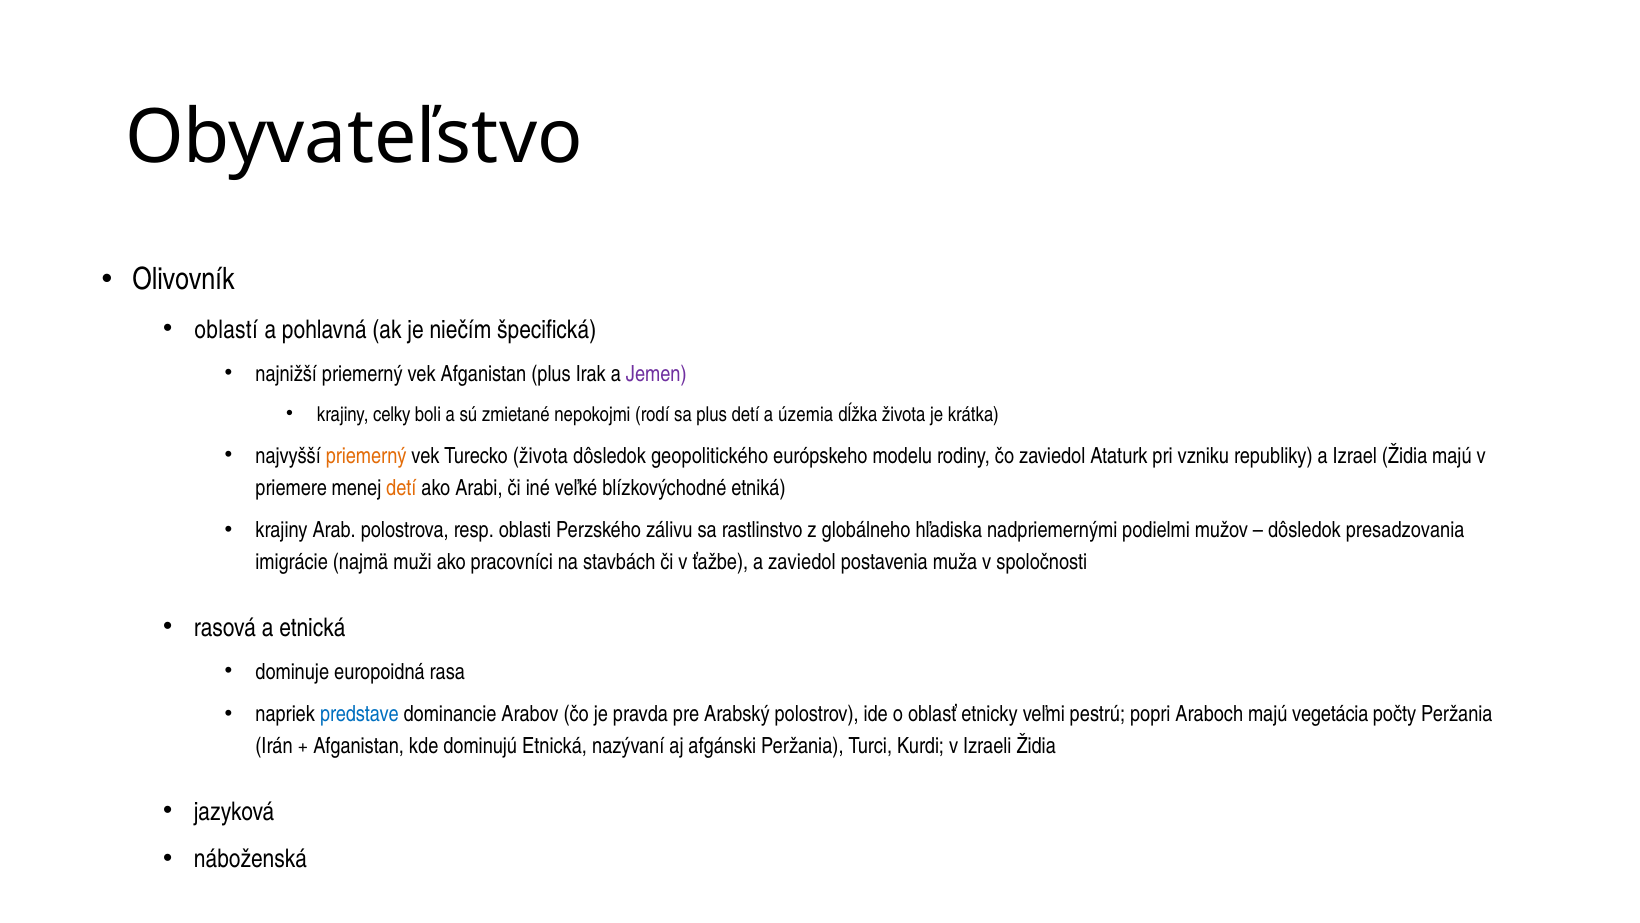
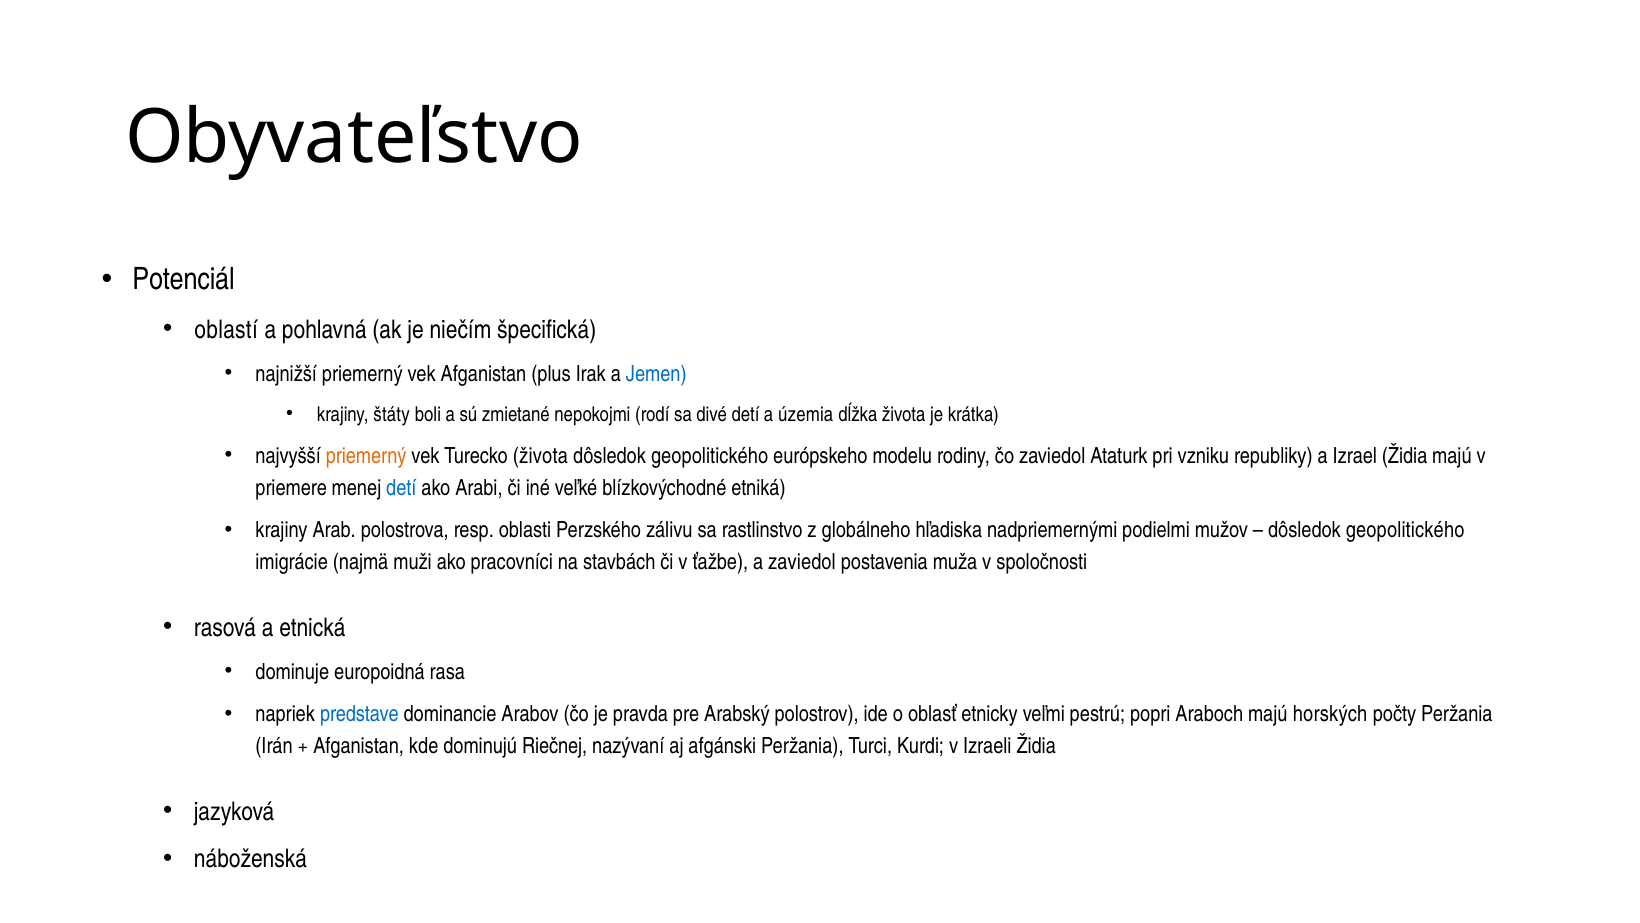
Olivovník: Olivovník -> Potenciál
Jemen colour: purple -> blue
celky: celky -> štáty
sa plus: plus -> divé
detí at (401, 488) colour: orange -> blue
presadzovania at (1405, 530): presadzovania -> geopolitického
vegetácia: vegetácia -> horských
dominujú Etnická: Etnická -> Riečnej
